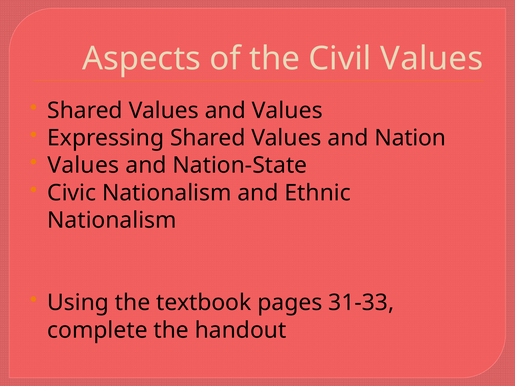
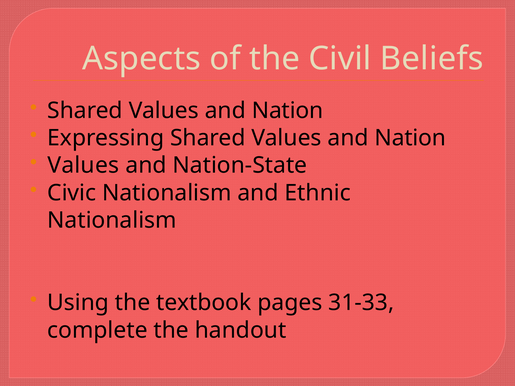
Civil Values: Values -> Beliefs
Values at (287, 111): Values -> Nation
